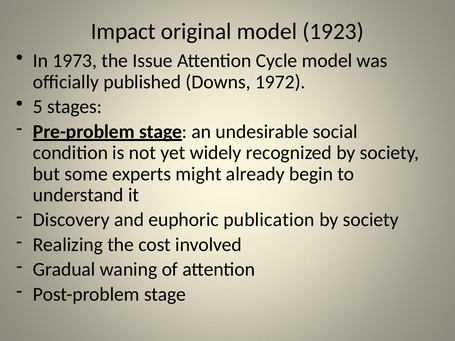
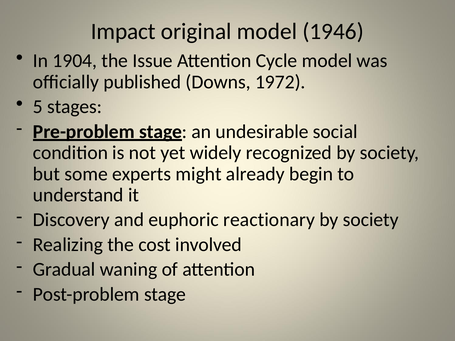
1923: 1923 -> 1946
1973: 1973 -> 1904
publication: publication -> reactionary
